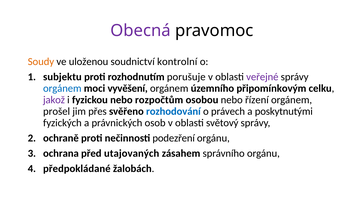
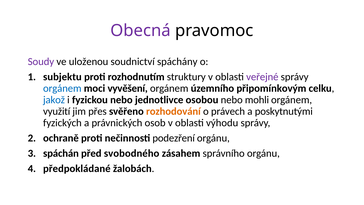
Soudy colour: orange -> purple
kontrolní: kontrolní -> spáchány
porušuje: porušuje -> struktury
jakož colour: purple -> blue
rozpočtům: rozpočtům -> jednotlivce
řízení: řízení -> mohli
prošel: prošel -> využití
rozhodování colour: blue -> orange
světový: světový -> výhodu
ochrana: ochrana -> spáchán
utajovaných: utajovaných -> svobodného
